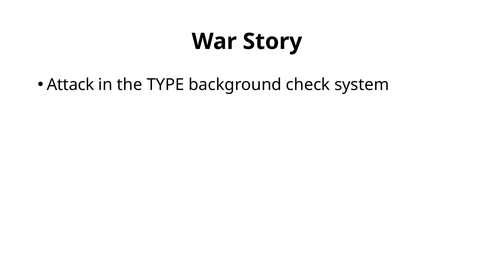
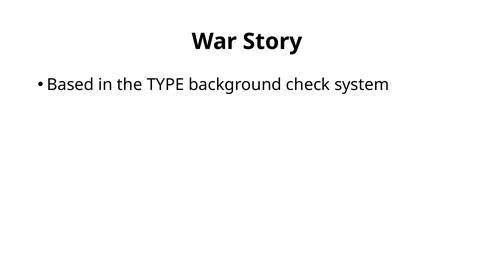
Attack: Attack -> Based
